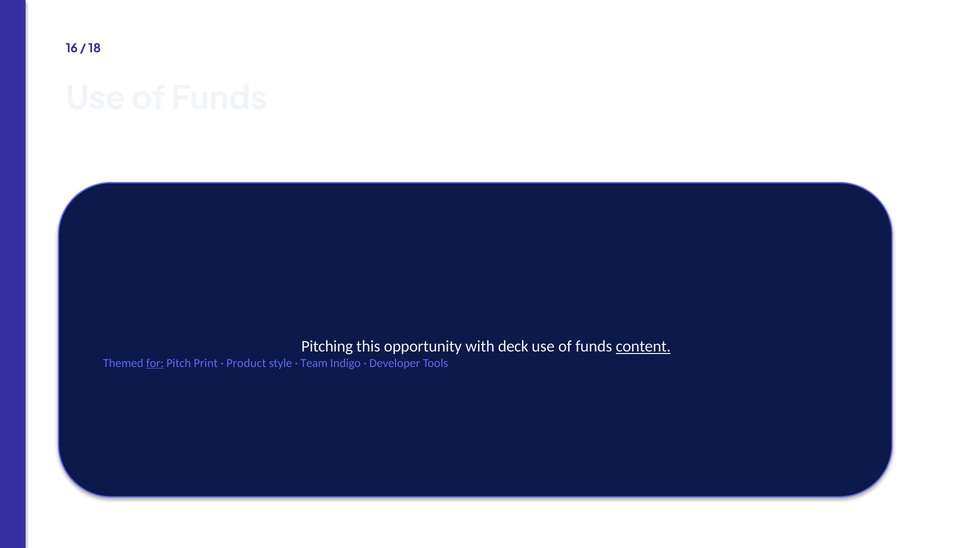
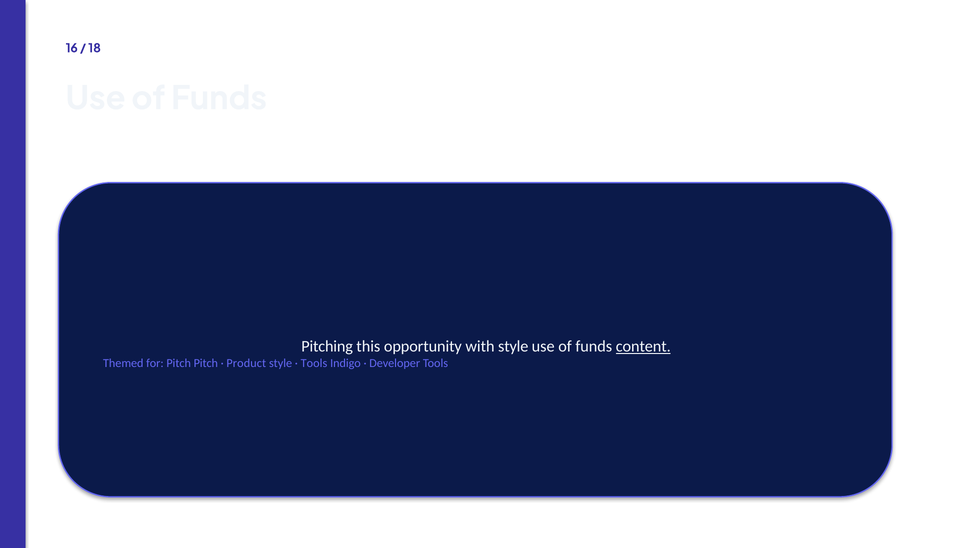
with deck: deck -> style
for underline: present -> none
Pitch Print: Print -> Pitch
Team at (314, 363): Team -> Tools
